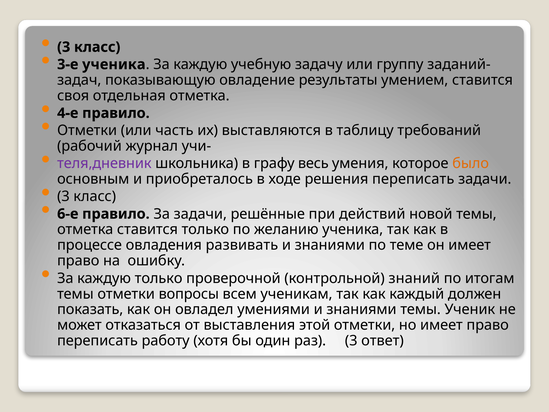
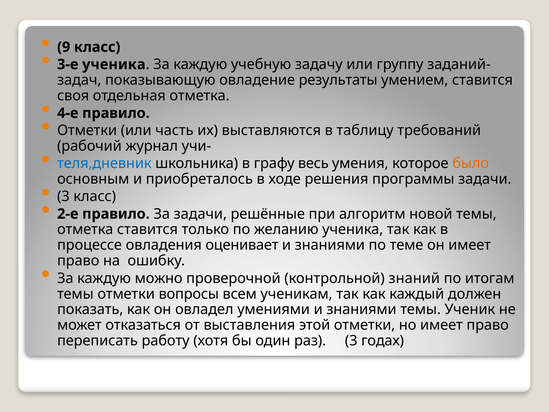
3 at (64, 47): 3 -> 9
теля,дневник colour: purple -> blue
решения переписать: переписать -> программы
6-е: 6-е -> 2-е
действий: действий -> алгоритм
развивать: развивать -> оценивает
каждую только: только -> можно
ответ: ответ -> годах
